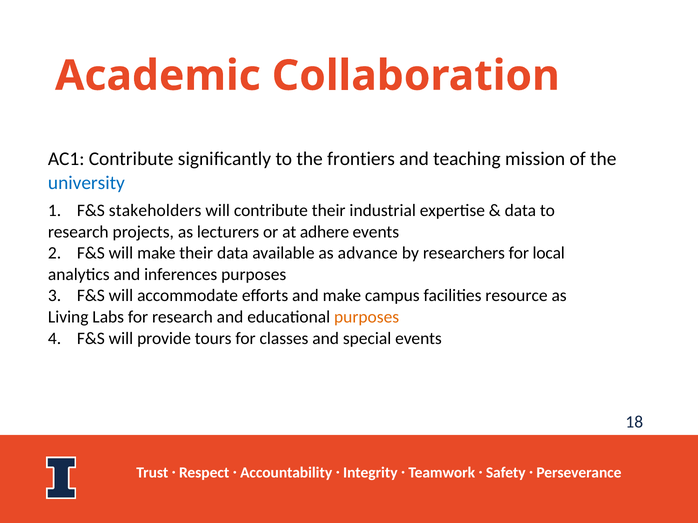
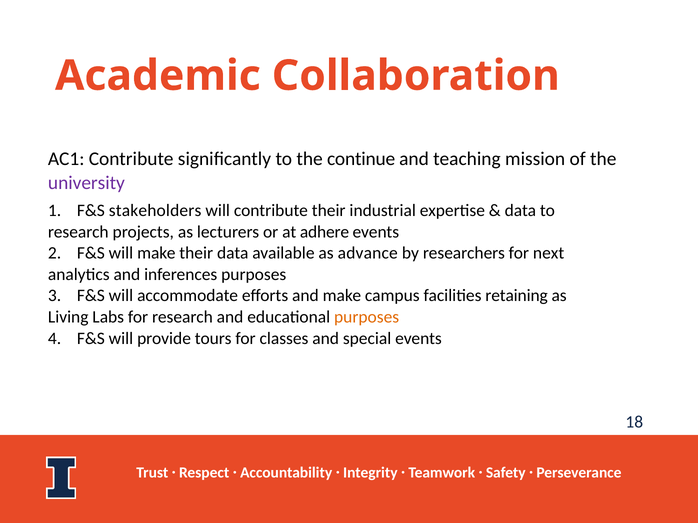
frontiers: frontiers -> continue
university colour: blue -> purple
local: local -> next
resource: resource -> retaining
